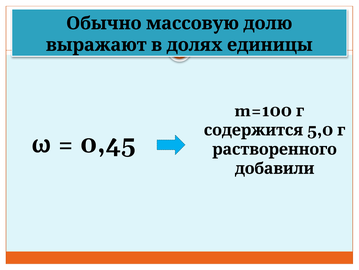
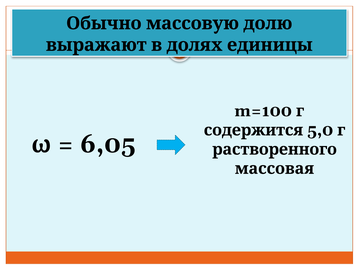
0,45: 0,45 -> 6,05
добавили: добавили -> массовая
